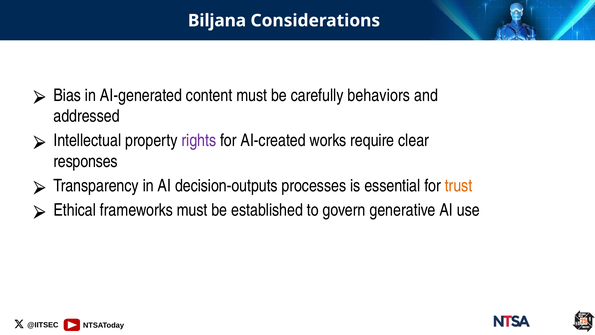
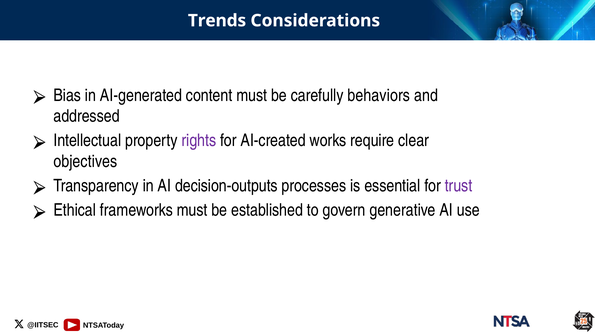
Biljana: Biljana -> Trends
responses: responses -> objectives
trust colour: orange -> purple
